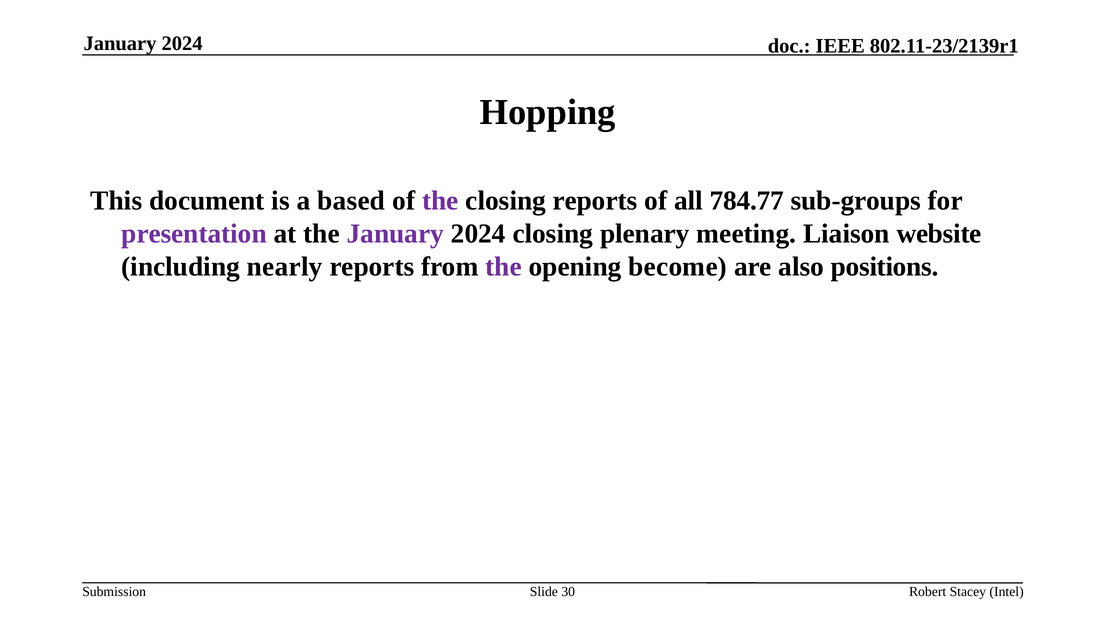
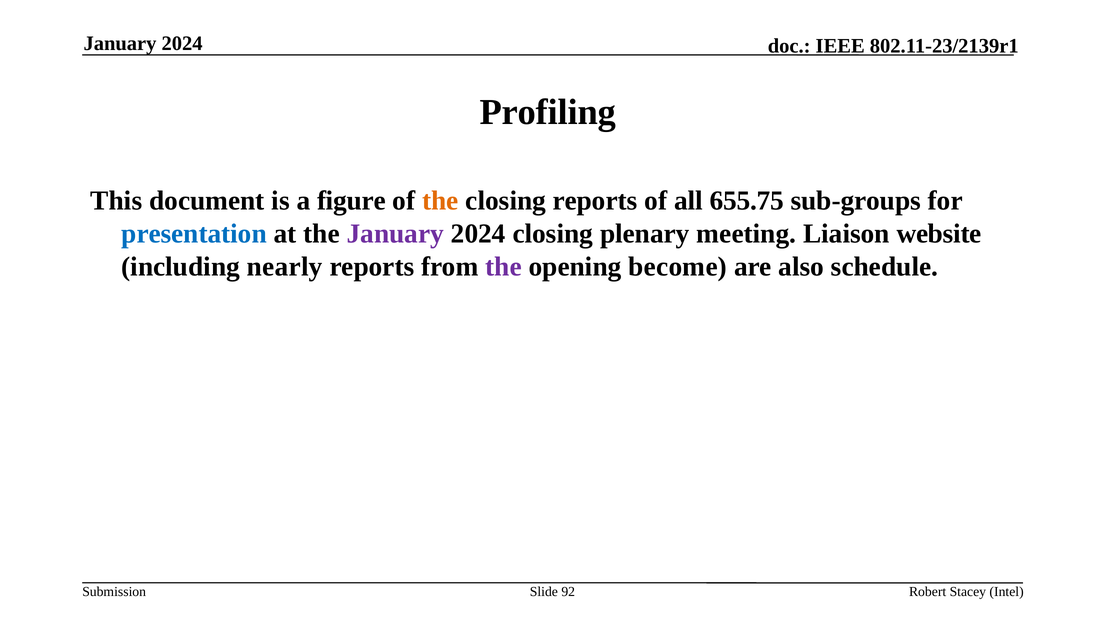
Hopping: Hopping -> Profiling
based: based -> figure
the at (440, 201) colour: purple -> orange
784.77: 784.77 -> 655.75
presentation colour: purple -> blue
positions: positions -> schedule
30: 30 -> 92
